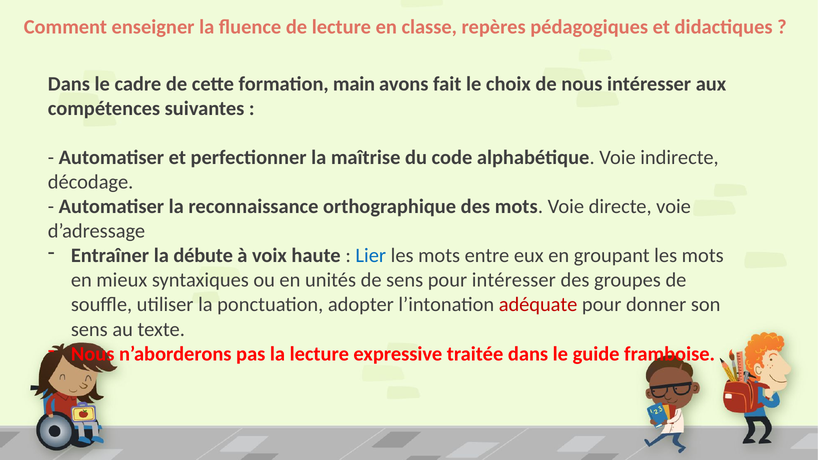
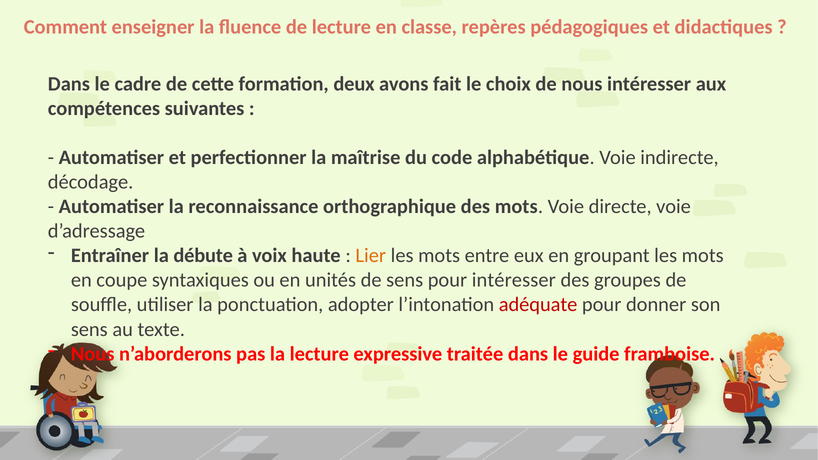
main: main -> deux
Lier colour: blue -> orange
mieux: mieux -> coupe
